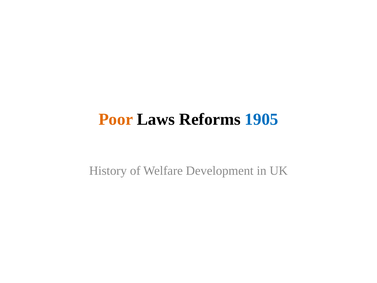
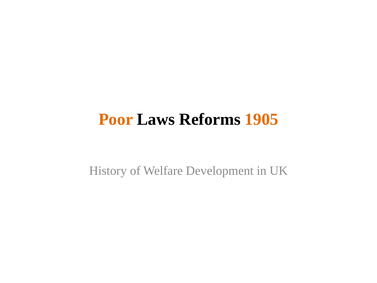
1905 colour: blue -> orange
